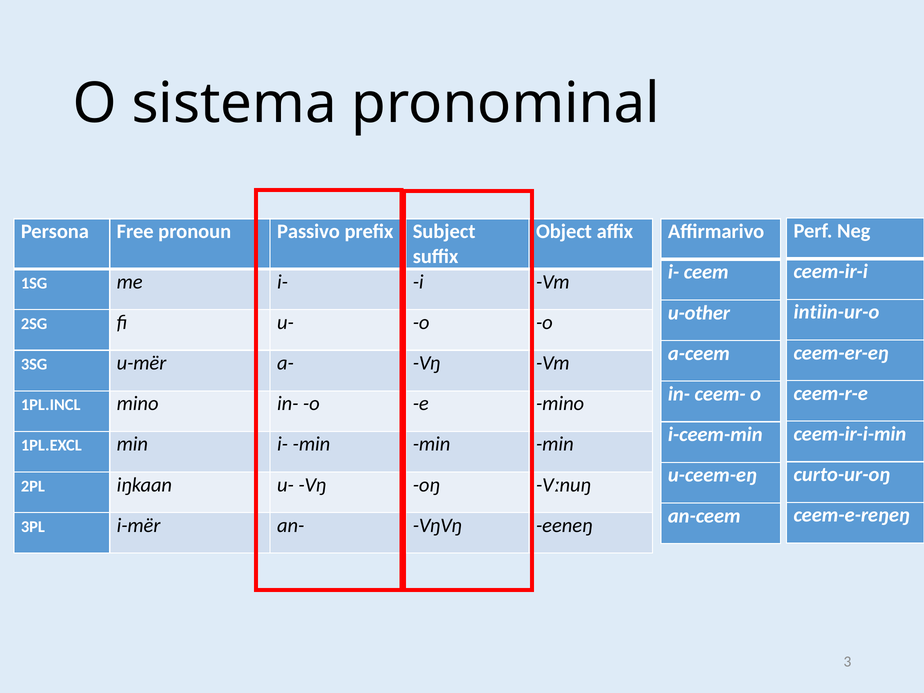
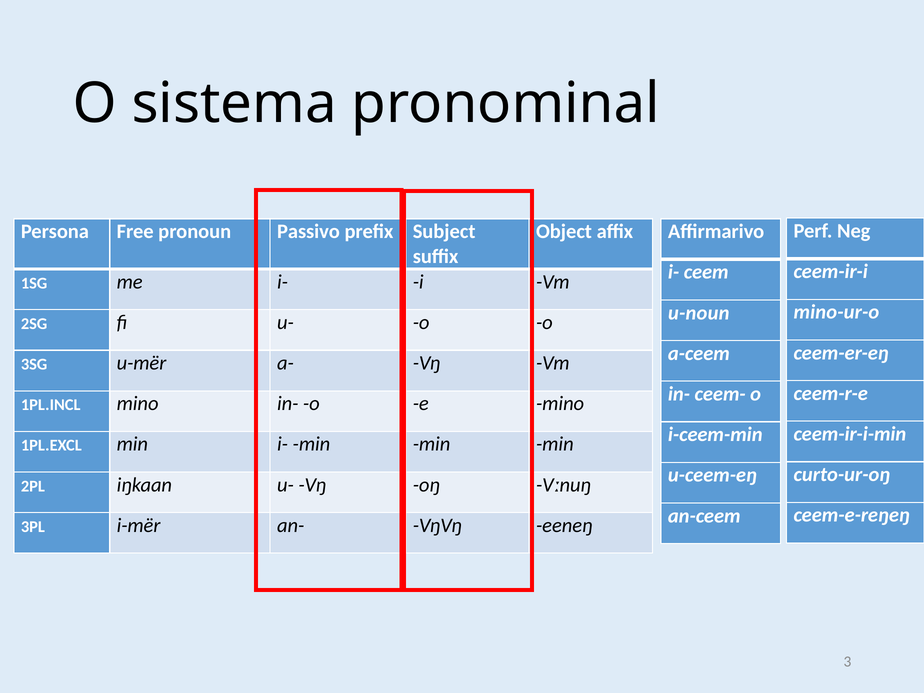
intiin-ur-o: intiin-ur-o -> mino-ur-o
u-other: u-other -> u-noun
